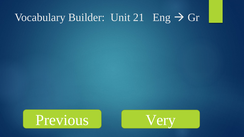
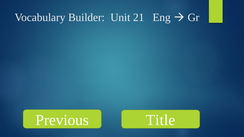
Very: Very -> Title
